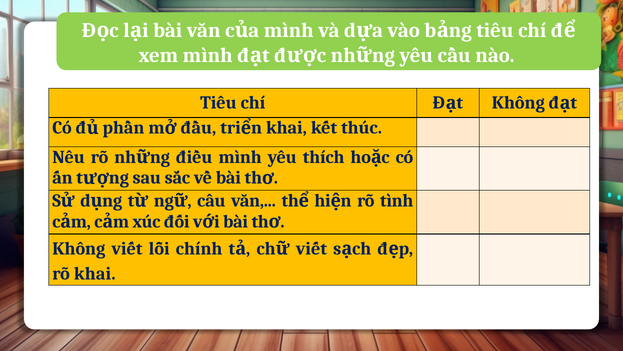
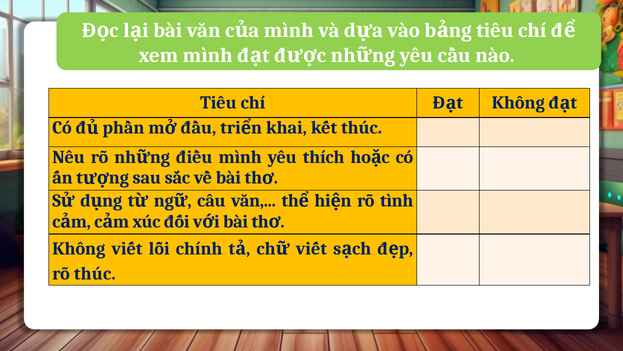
rõ khai: khai -> thúc
